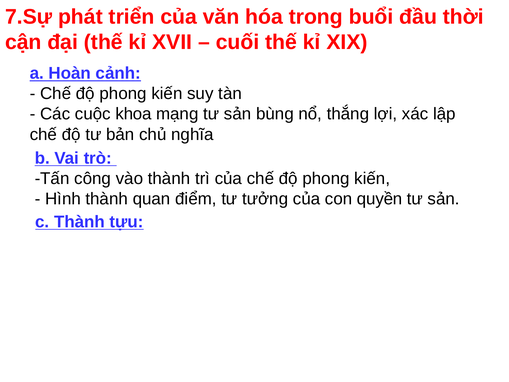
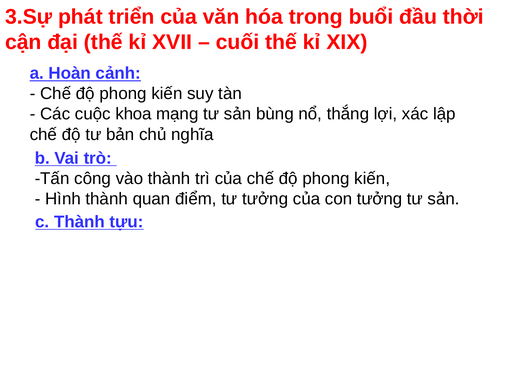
7.Sự: 7.Sự -> 3.Sự
con quyền: quyền -> tưởng
